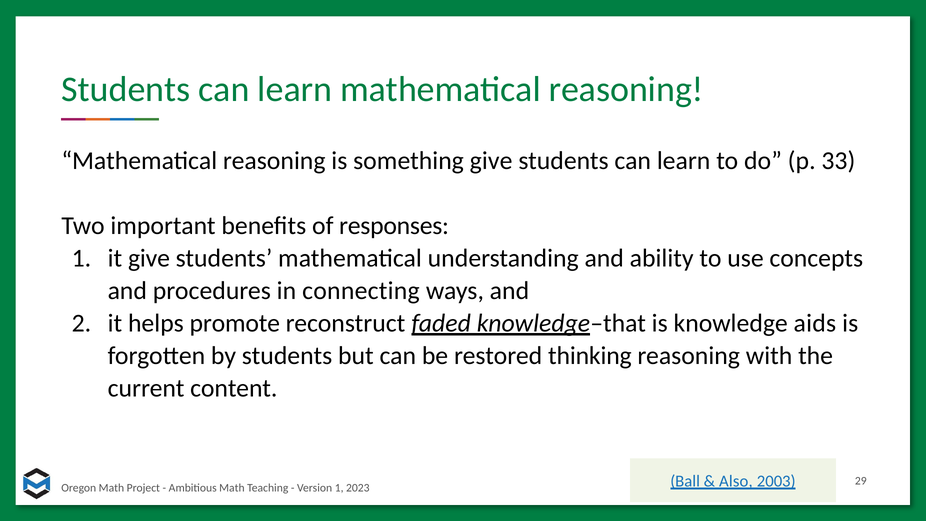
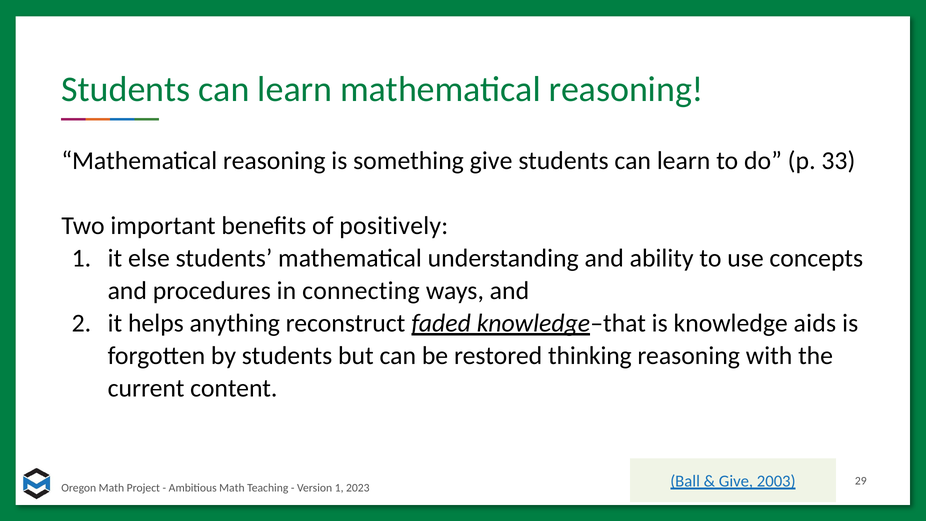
responses: responses -> positively
it give: give -> else
promote: promote -> anything
Also at (736, 481): Also -> Give
